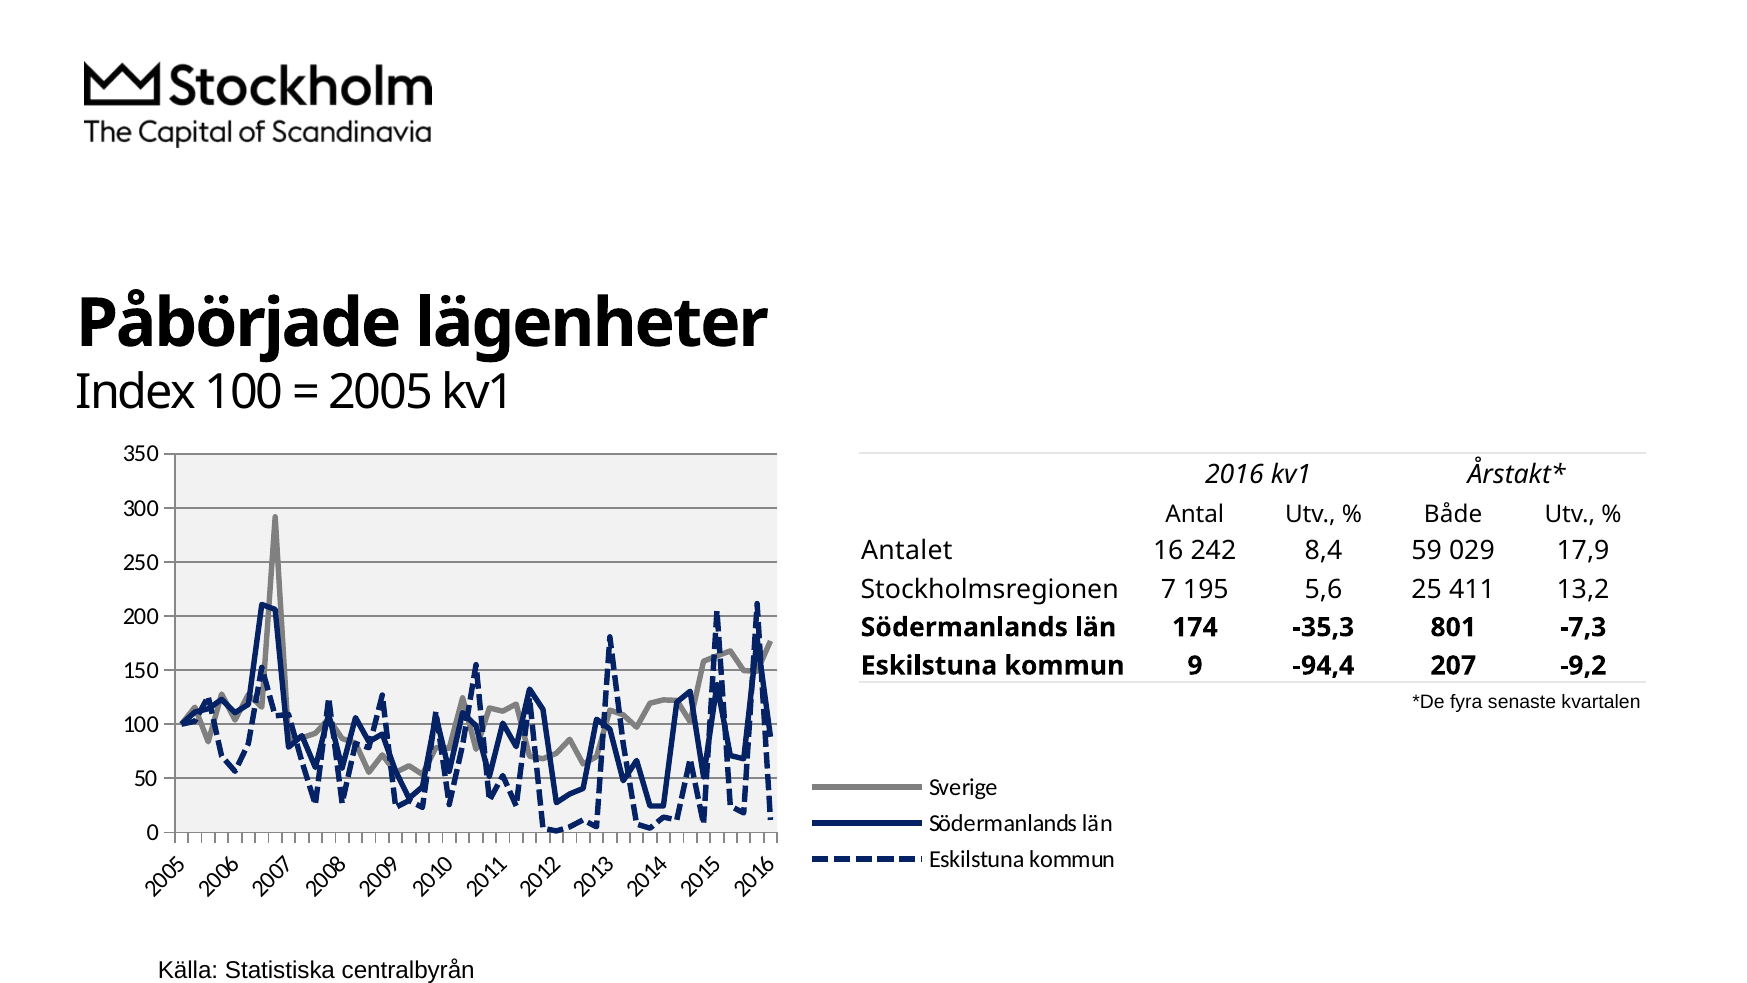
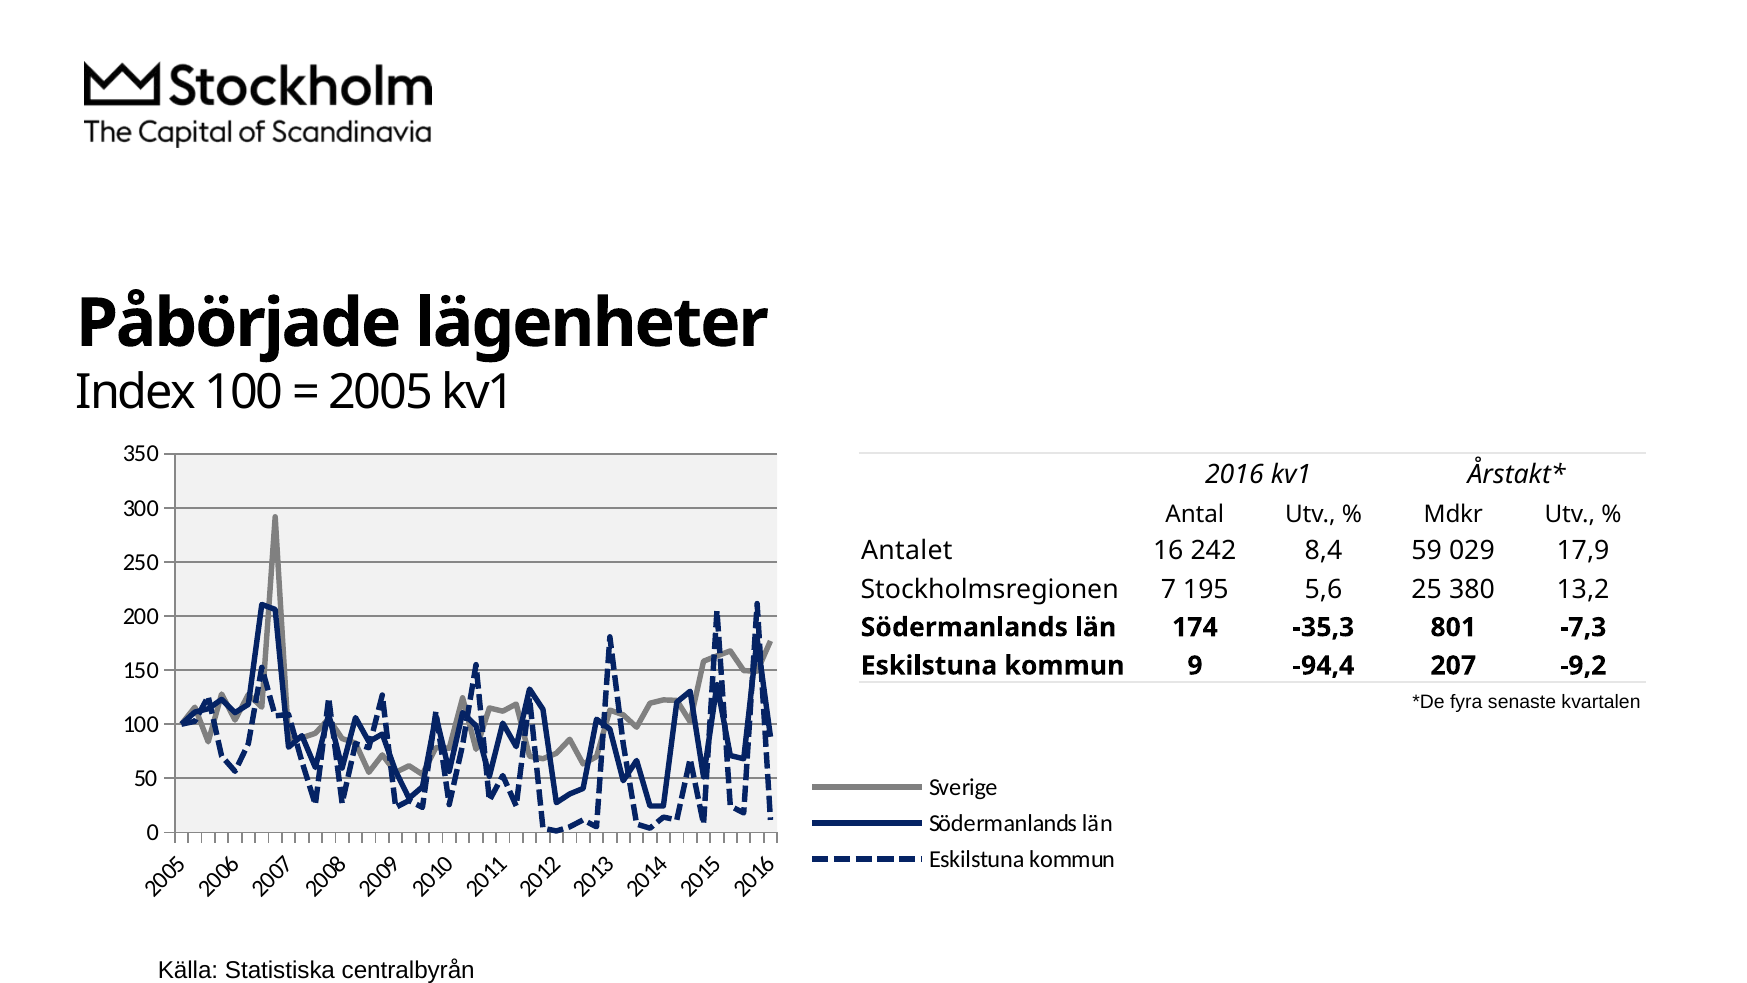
Både: Både -> Mdkr
411: 411 -> 380
